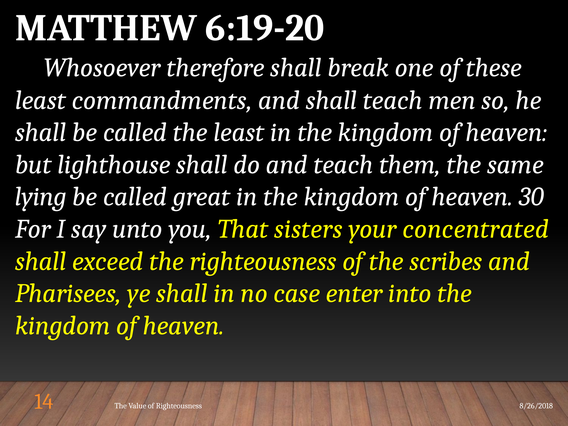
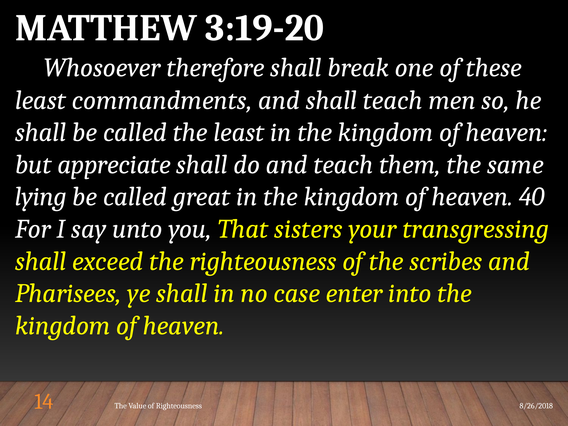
6:19-20: 6:19-20 -> 3:19-20
lighthouse: lighthouse -> appreciate
30: 30 -> 40
concentrated: concentrated -> transgressing
